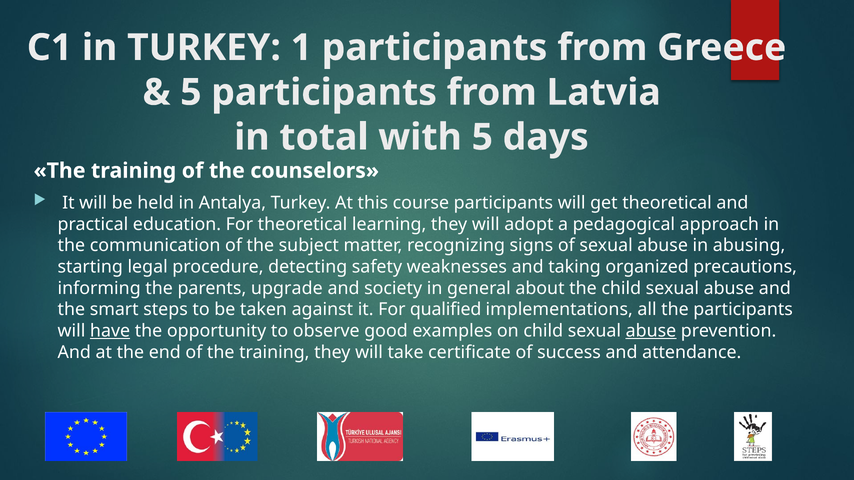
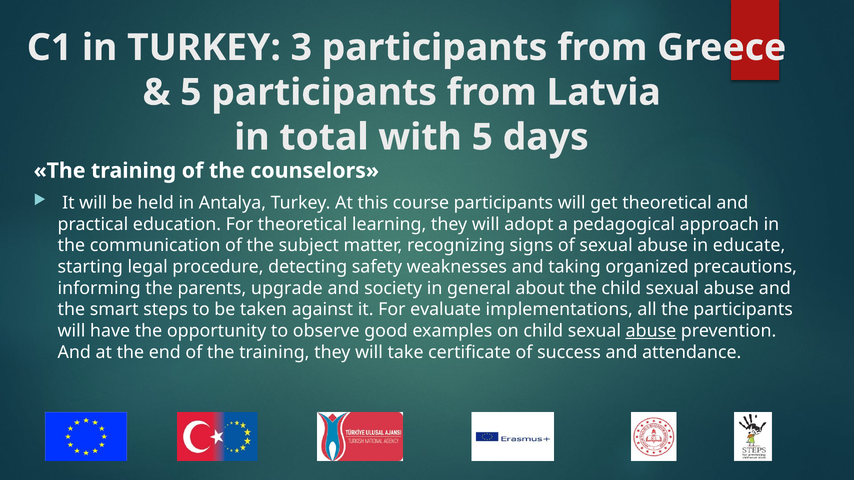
1: 1 -> 3
abusing: abusing -> educate
qualified: qualified -> evaluate
have underline: present -> none
